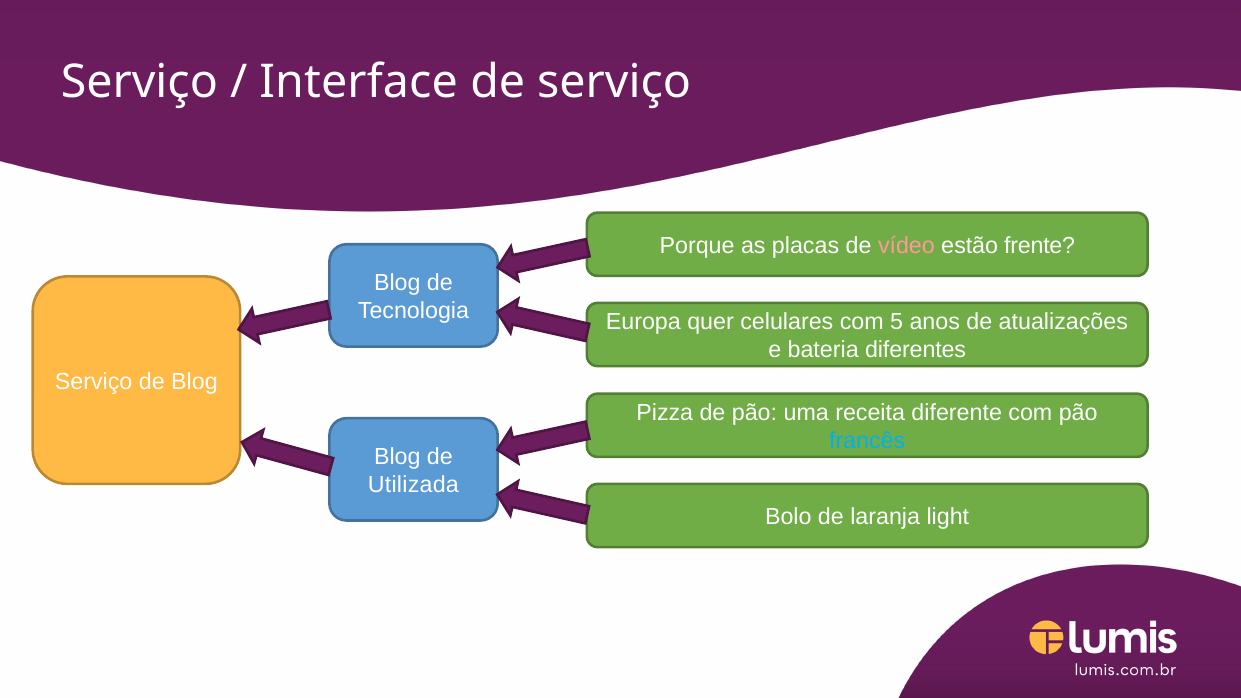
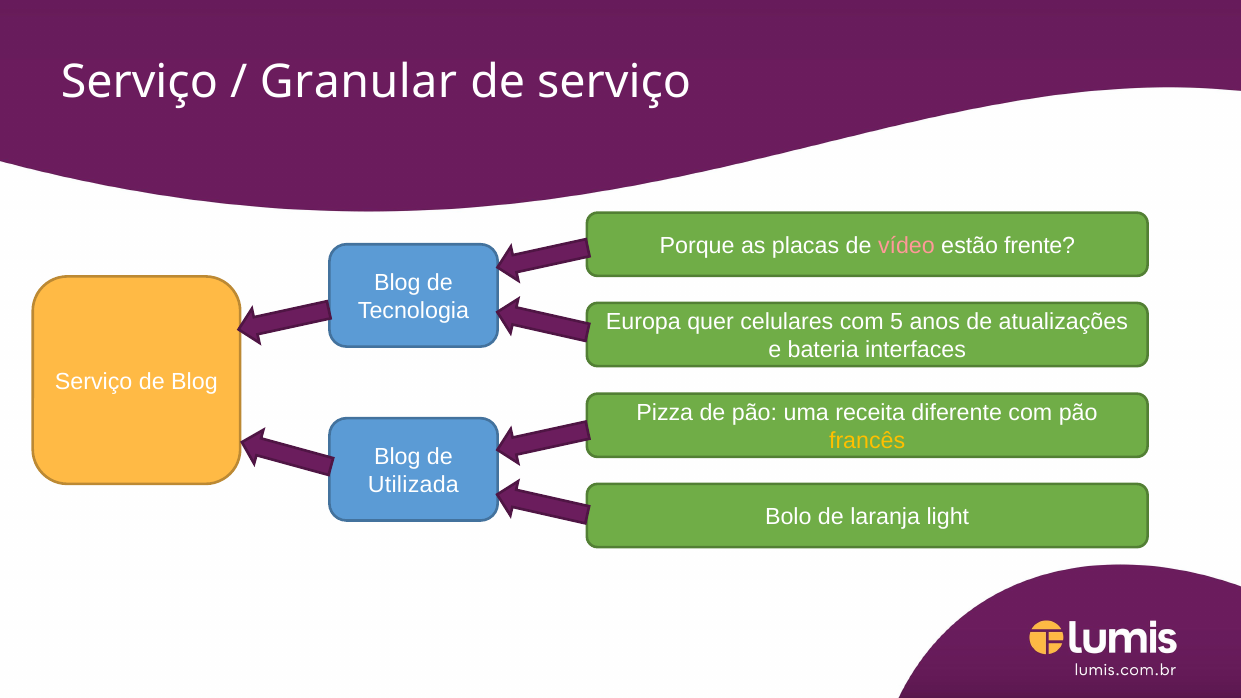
Interface: Interface -> Granular
diferentes: diferentes -> interfaces
francês colour: light blue -> yellow
